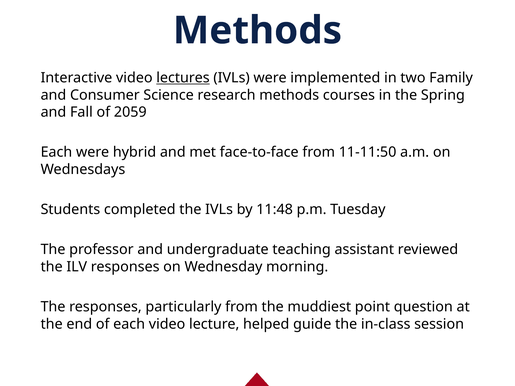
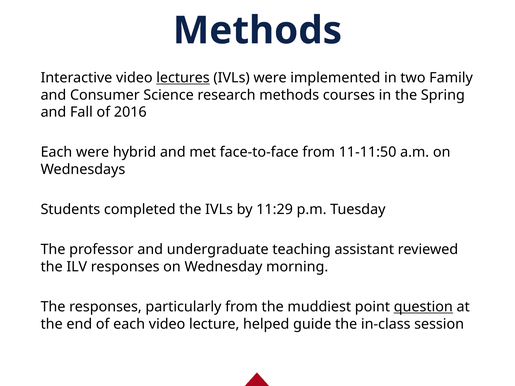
2059: 2059 -> 2016
11:48: 11:48 -> 11:29
question underline: none -> present
